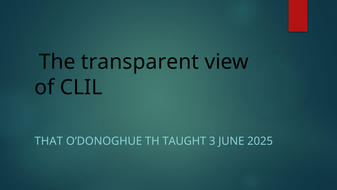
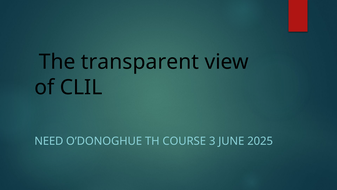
THAT: THAT -> NEED
TAUGHT: TAUGHT -> COURSE
